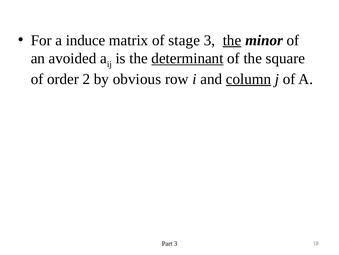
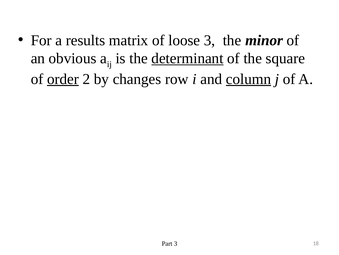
induce: induce -> results
stage: stage -> loose
the at (232, 40) underline: present -> none
avoided: avoided -> obvious
order underline: none -> present
obvious: obvious -> changes
